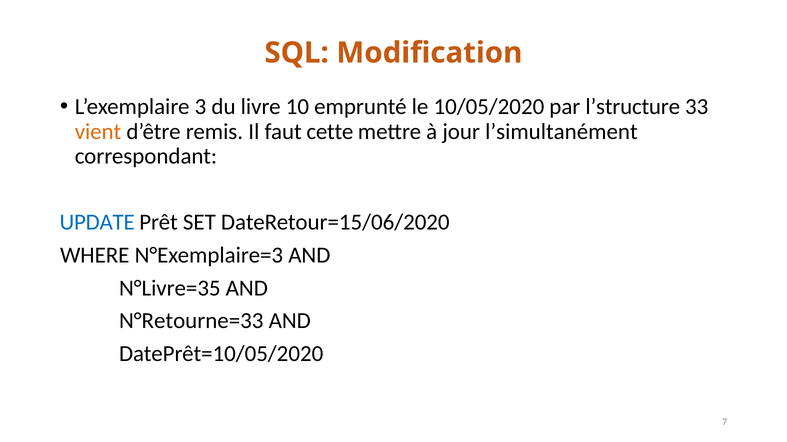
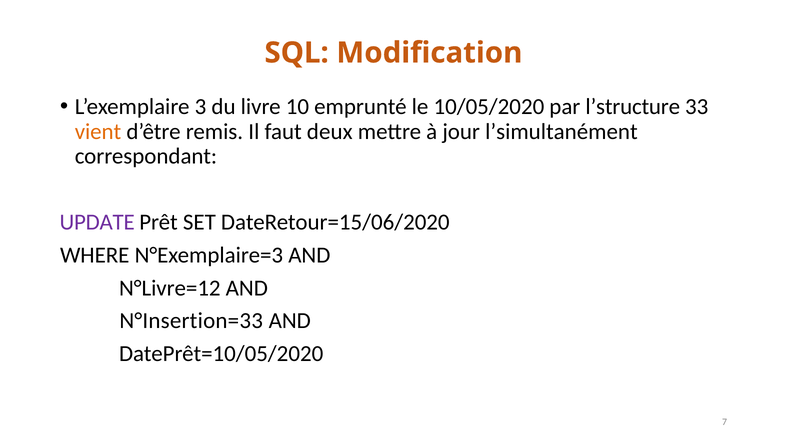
cette: cette -> deux
UPDATE colour: blue -> purple
N°Livre=35: N°Livre=35 -> N°Livre=12
N°Retourne=33: N°Retourne=33 -> N°Insertion=33
